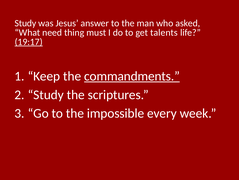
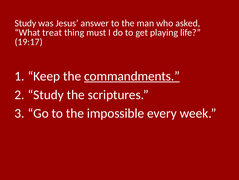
need: need -> treat
talents: talents -> playing
19:17 underline: present -> none
